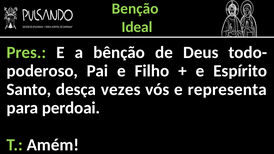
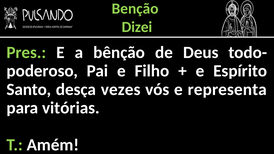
Ideal: Ideal -> Dizei
perdoai: perdoai -> vitórias
